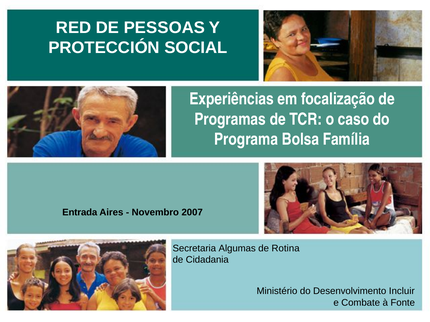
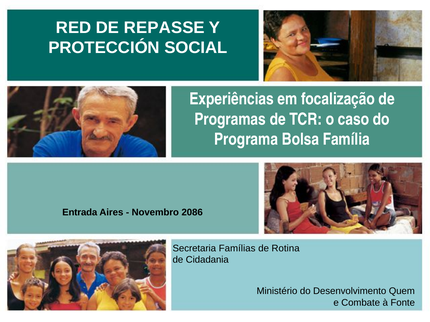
PESSOAS: PESSOAS -> REPASSE
2007: 2007 -> 2086
Algumas: Algumas -> Famílias
Incluir: Incluir -> Quem
